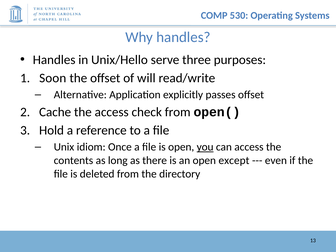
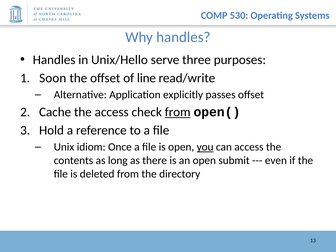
will: will -> line
from at (178, 112) underline: none -> present
except: except -> submit
